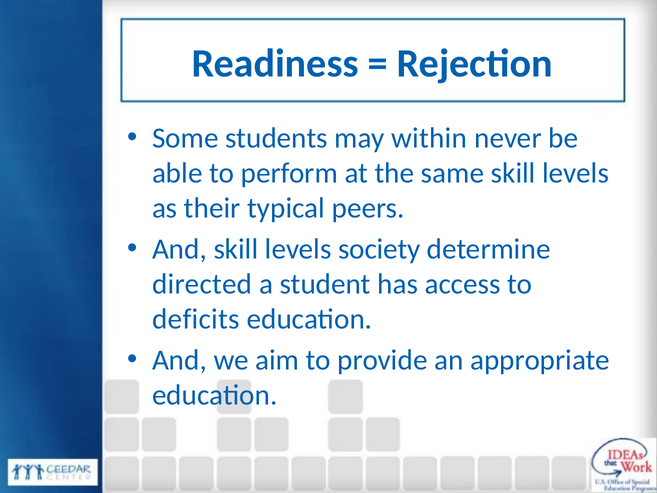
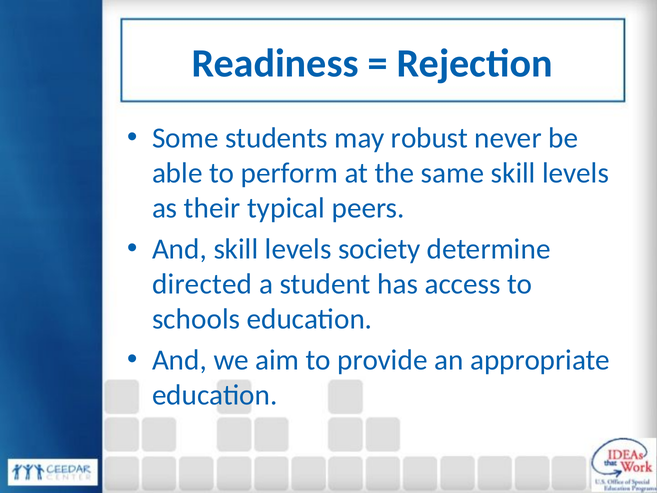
within: within -> robust
deficits: deficits -> schools
